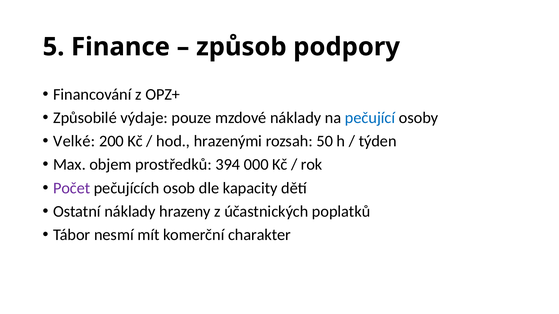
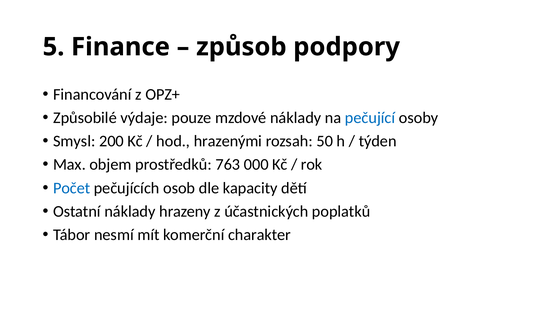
Velké: Velké -> Smysl
394: 394 -> 763
Počet colour: purple -> blue
